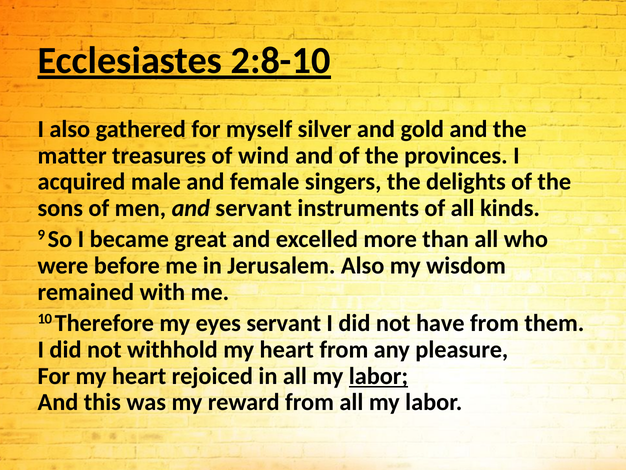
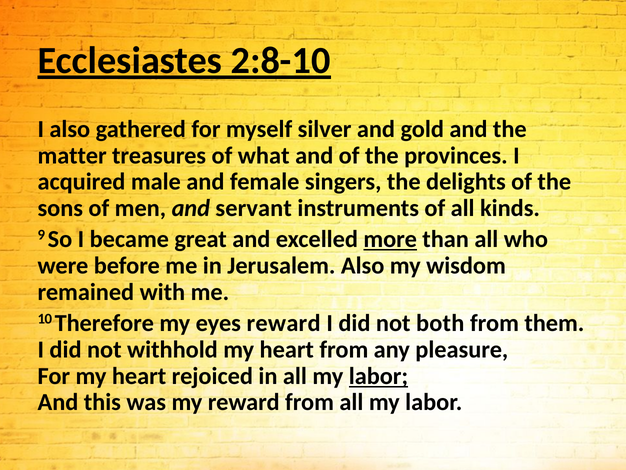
wind: wind -> what
more underline: none -> present
eyes servant: servant -> reward
have: have -> both
